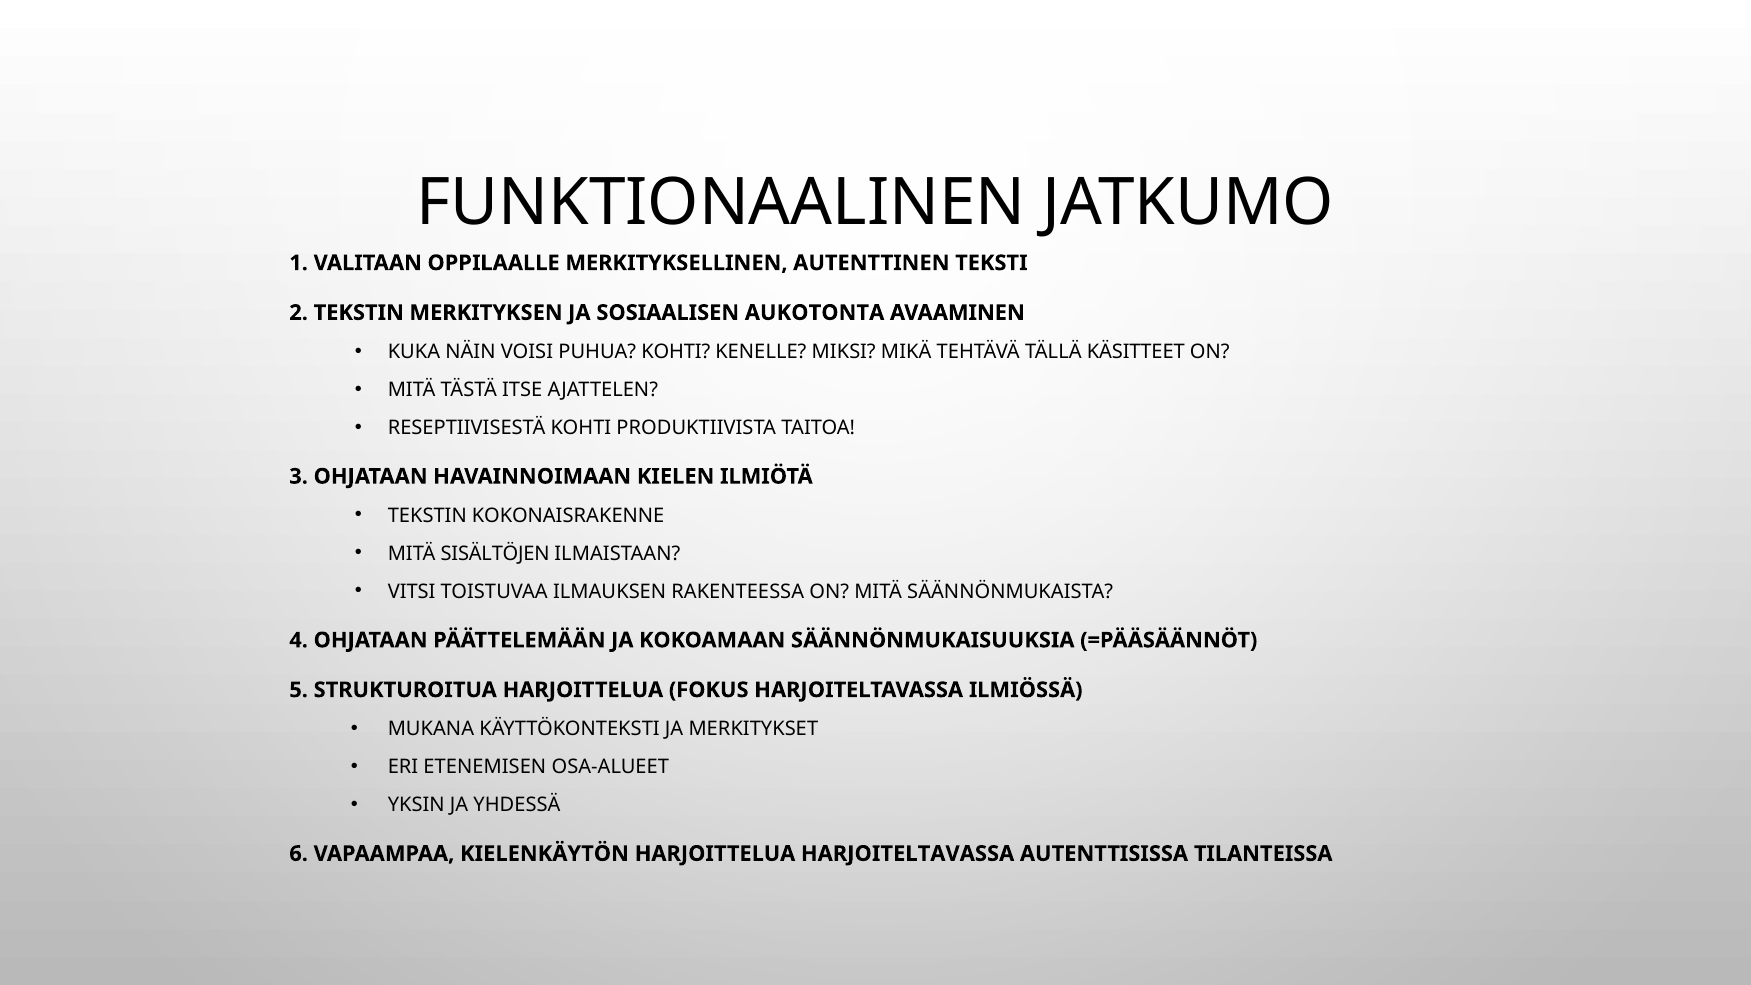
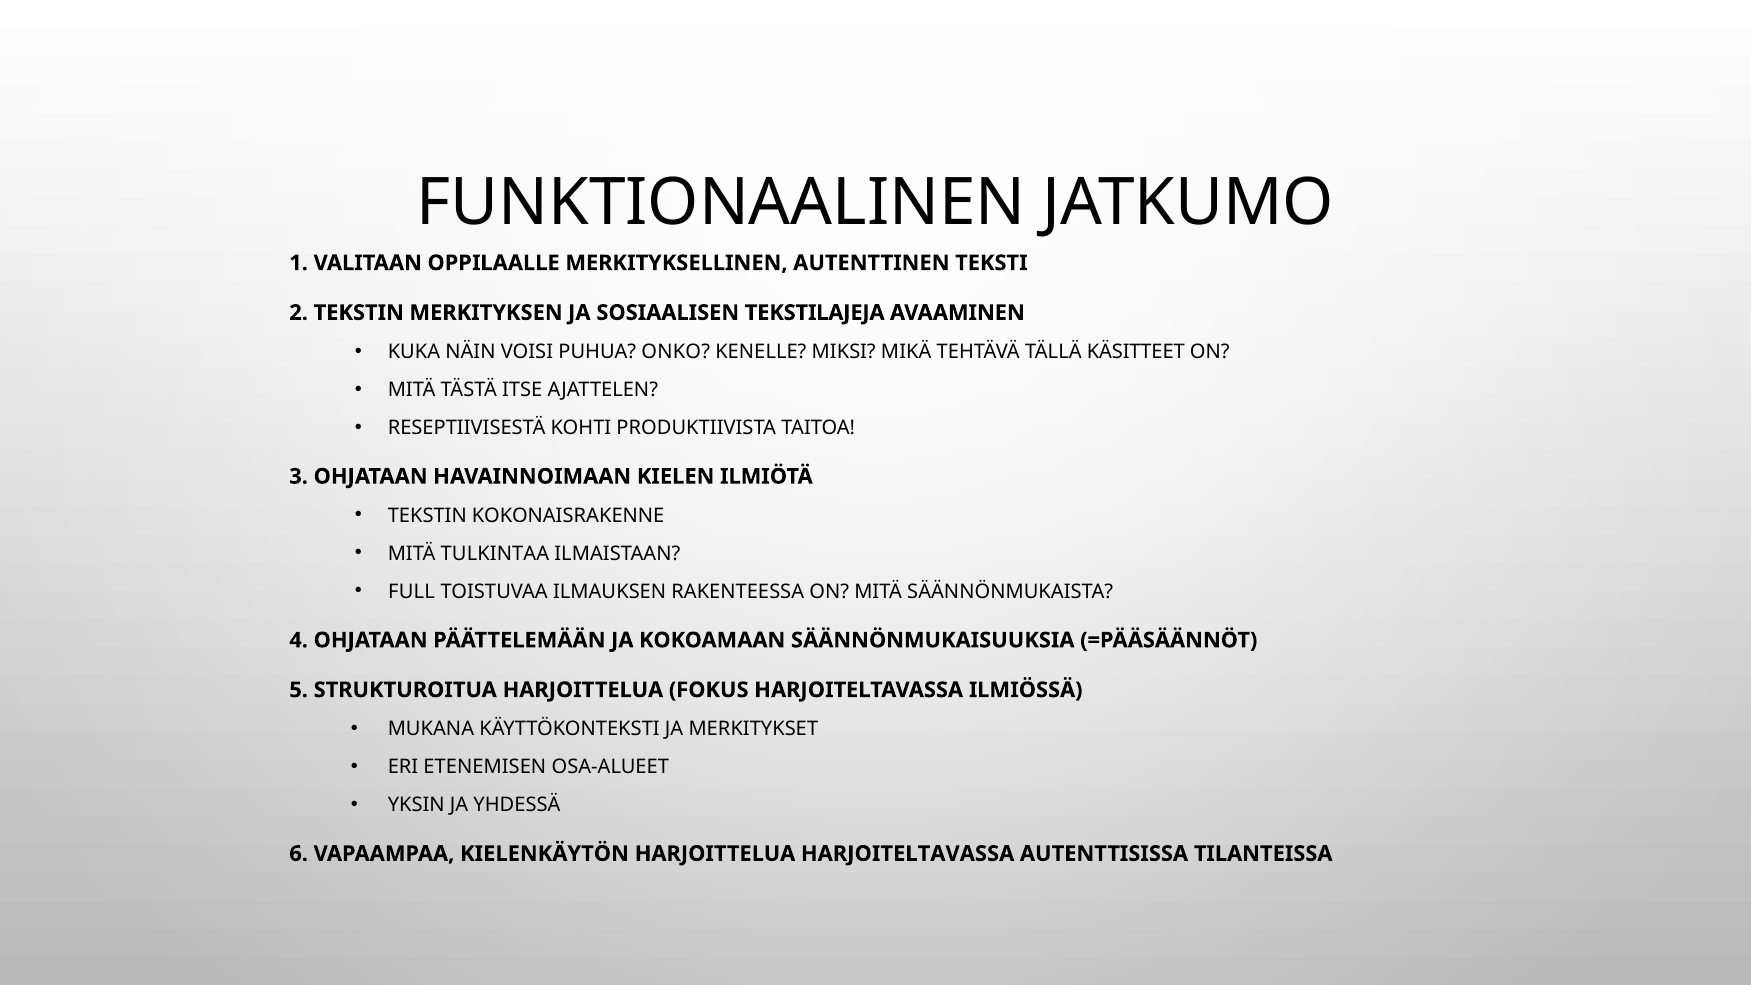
AUKOTONTA: AUKOTONTA -> TEKSTILAJEJA
PUHUA KOHTI: KOHTI -> ONKO
SISÄLTÖJEN: SISÄLTÖJEN -> TULKINTAA
VITSI: VITSI -> FULL
